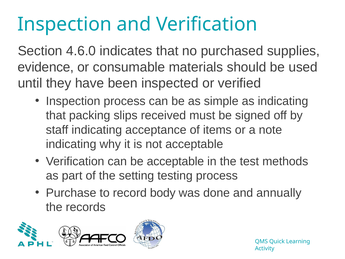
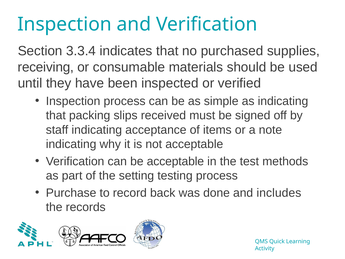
4.6.0: 4.6.0 -> 3.3.4
evidence: evidence -> receiving
body: body -> back
annually: annually -> includes
